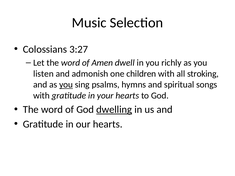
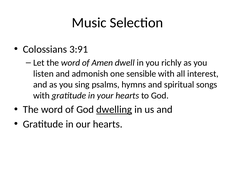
3:27: 3:27 -> 3:91
children: children -> sensible
stroking: stroking -> interest
you at (66, 85) underline: present -> none
